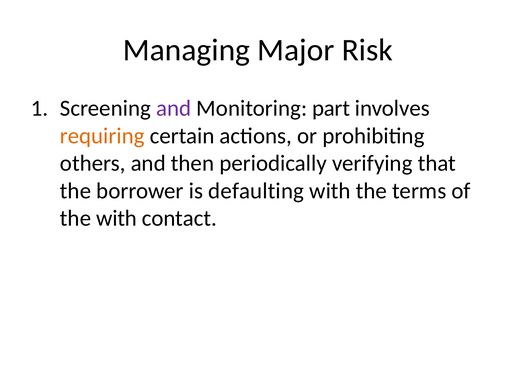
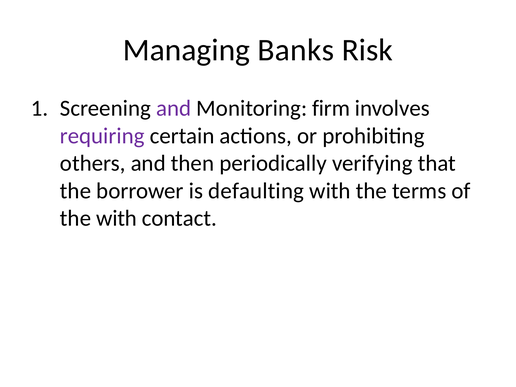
Major: Major -> Banks
part: part -> firm
requiring colour: orange -> purple
